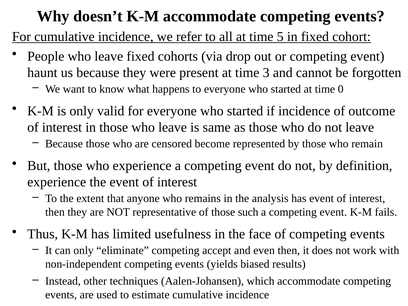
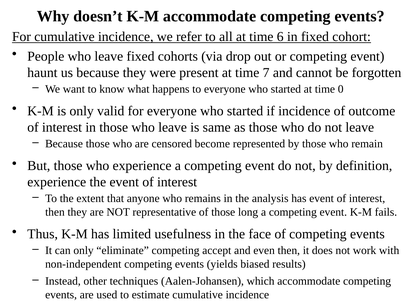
5: 5 -> 6
3: 3 -> 7
such: such -> long
